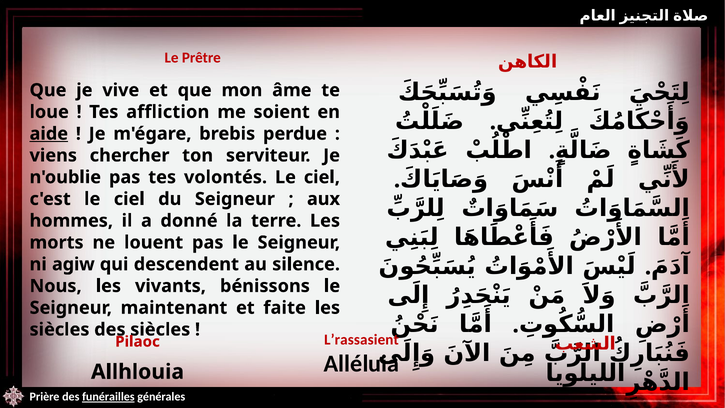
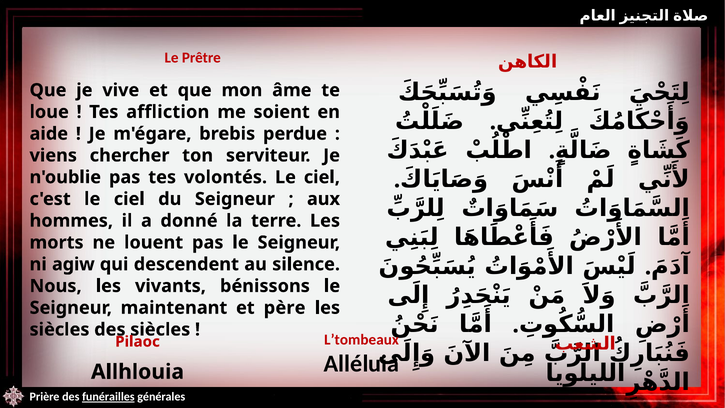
aide underline: present -> none
faite: faite -> père
L’rassasient: L’rassasient -> L’tombeaux
